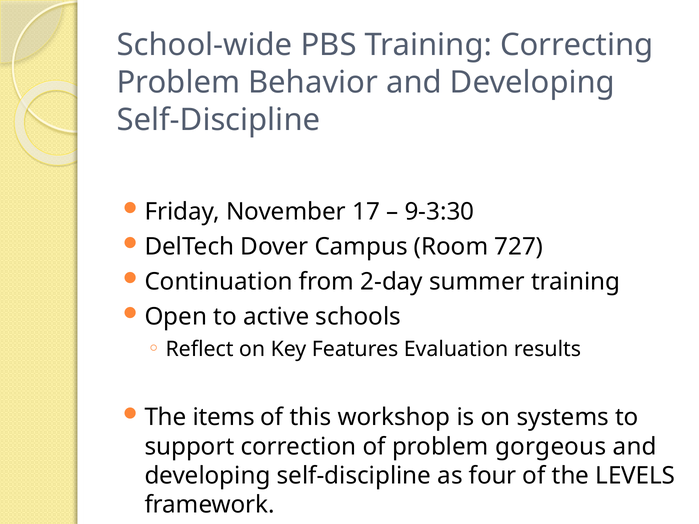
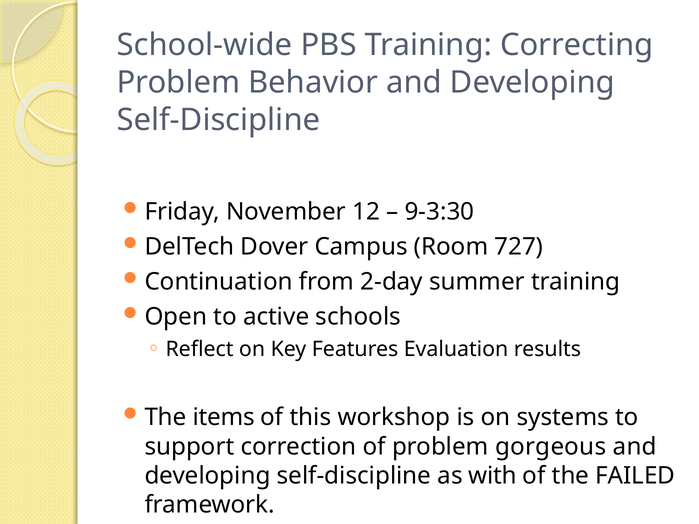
17: 17 -> 12
four: four -> with
LEVELS: LEVELS -> FAILED
